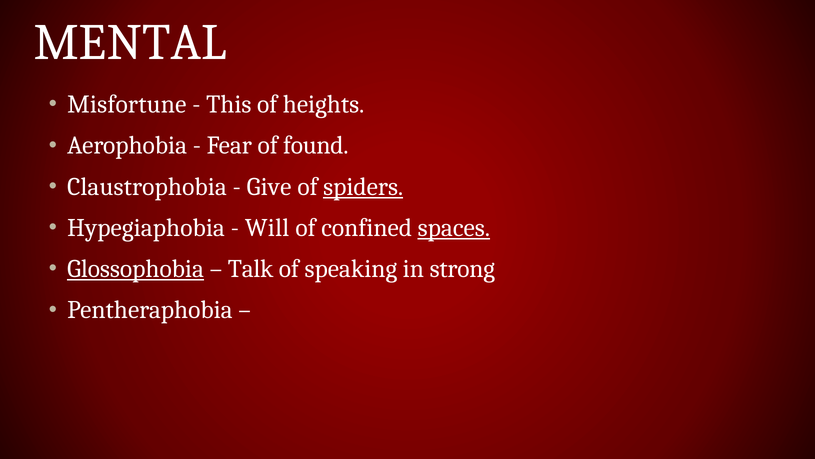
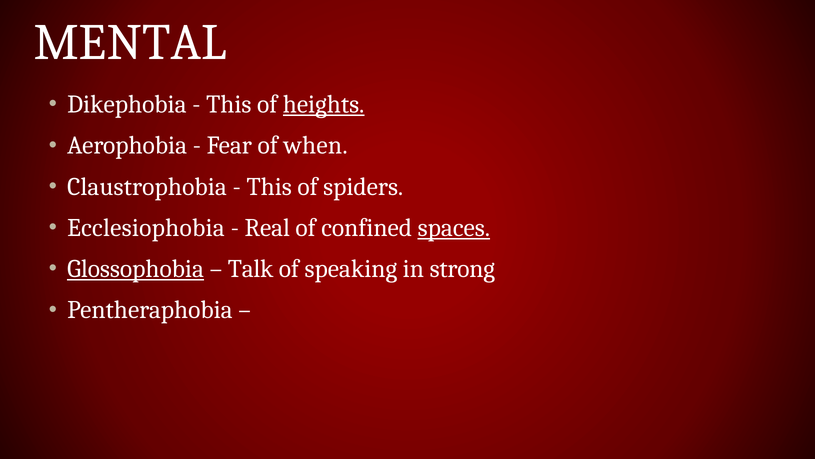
Misfortune: Misfortune -> Dikephobia
heights underline: none -> present
found: found -> when
Give at (269, 186): Give -> This
spiders underline: present -> none
Hypegiaphobia: Hypegiaphobia -> Ecclesiophobia
Will: Will -> Real
